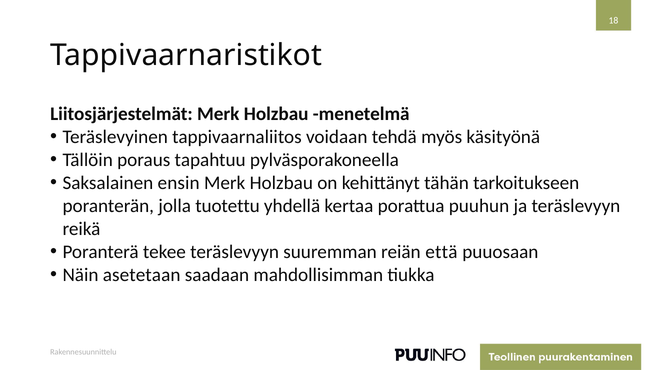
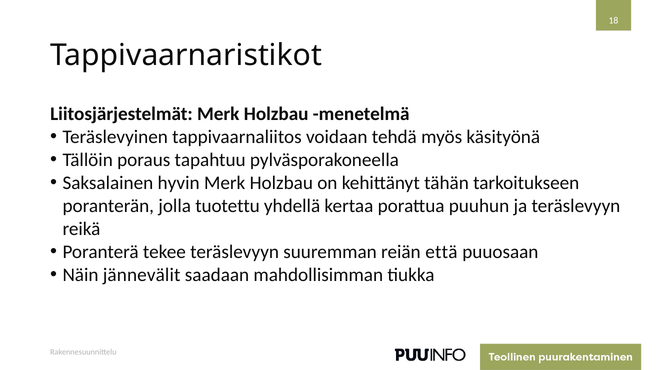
ensin: ensin -> hyvin
asetetaan: asetetaan -> jännevälit
